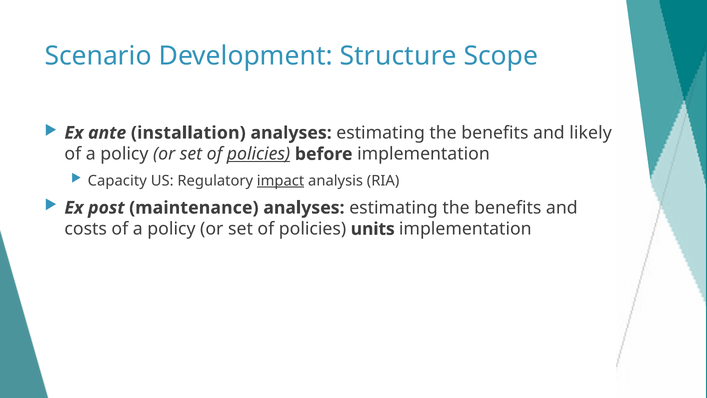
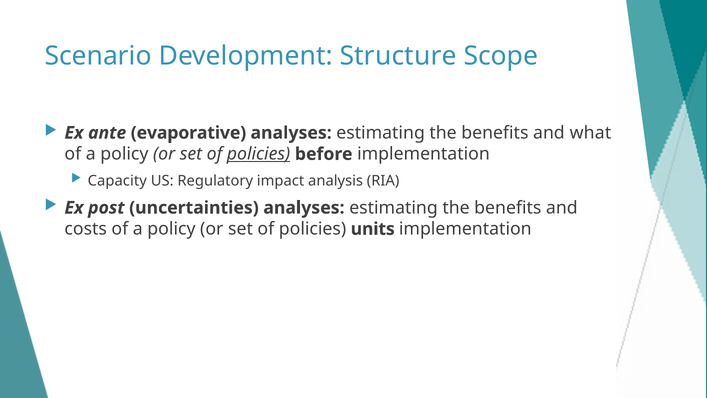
installation: installation -> evaporative
likely: likely -> what
impact underline: present -> none
maintenance: maintenance -> uncertainties
